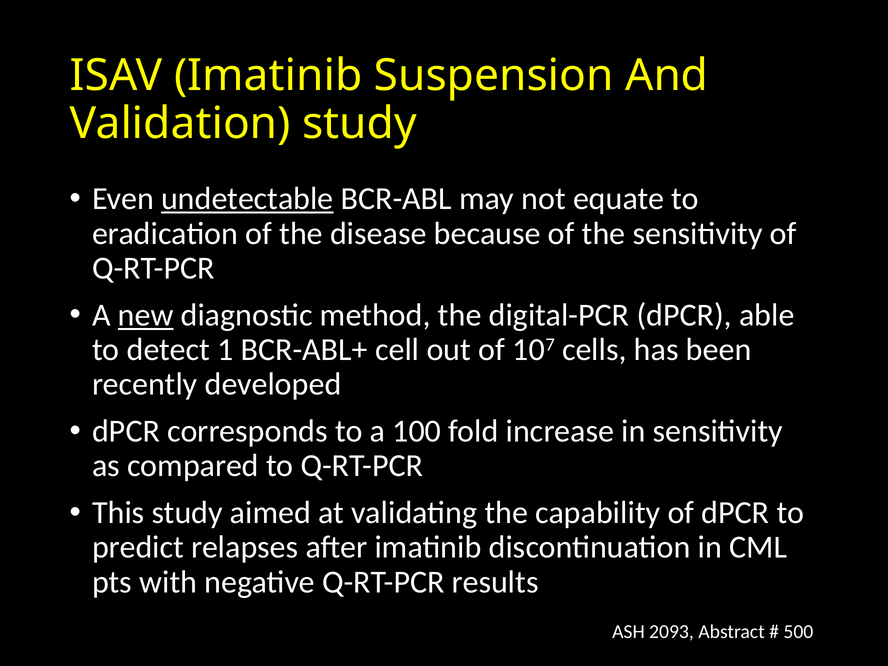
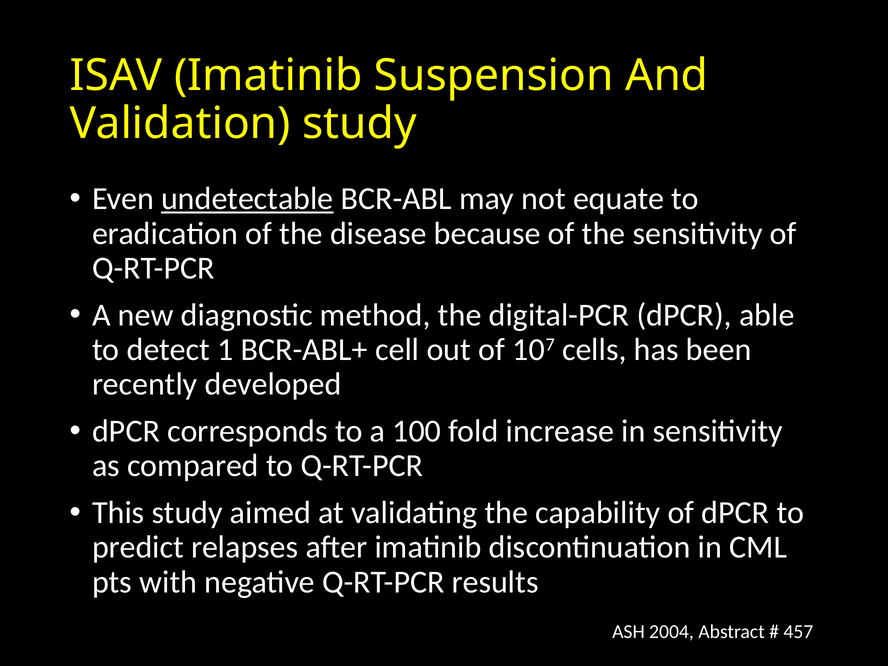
new underline: present -> none
2093: 2093 -> 2004
500: 500 -> 457
